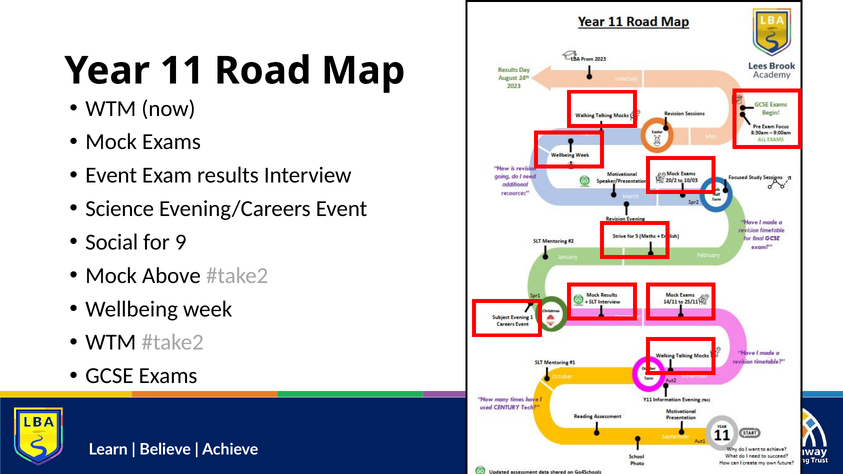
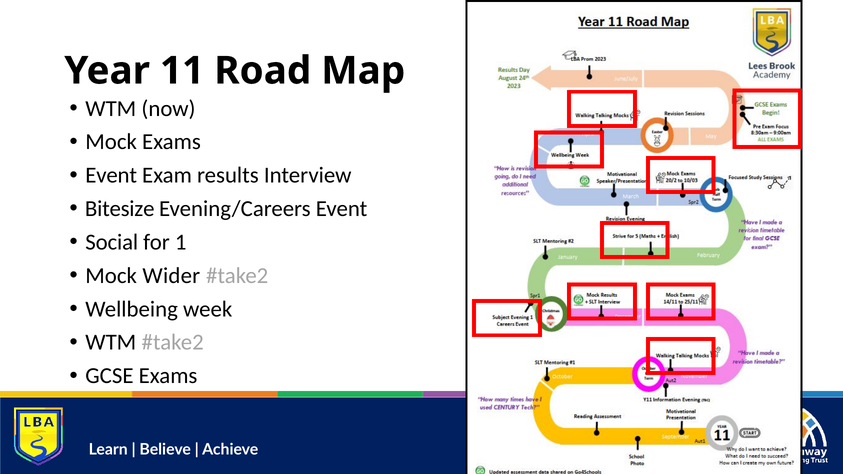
Science: Science -> Bitesize
9: 9 -> 1
Above: Above -> Wider
